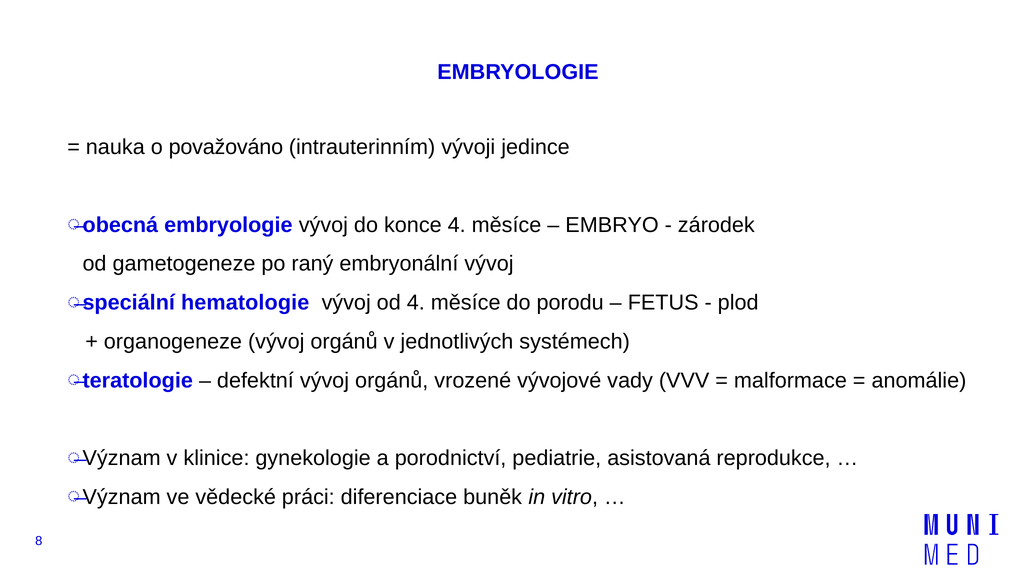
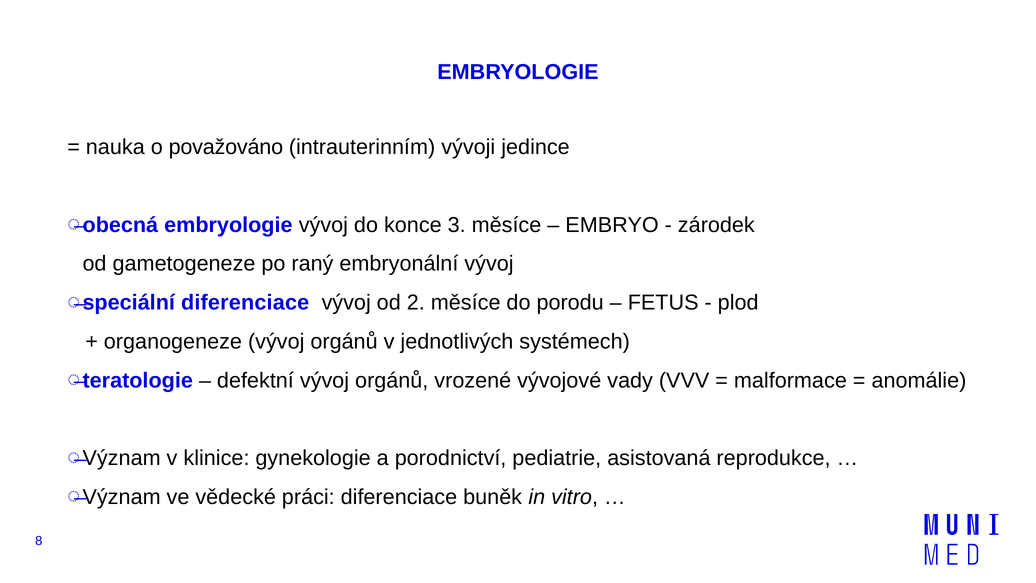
konce 4: 4 -> 3
hematologie at (245, 303): hematologie -> diferenciace
od 4: 4 -> 2
